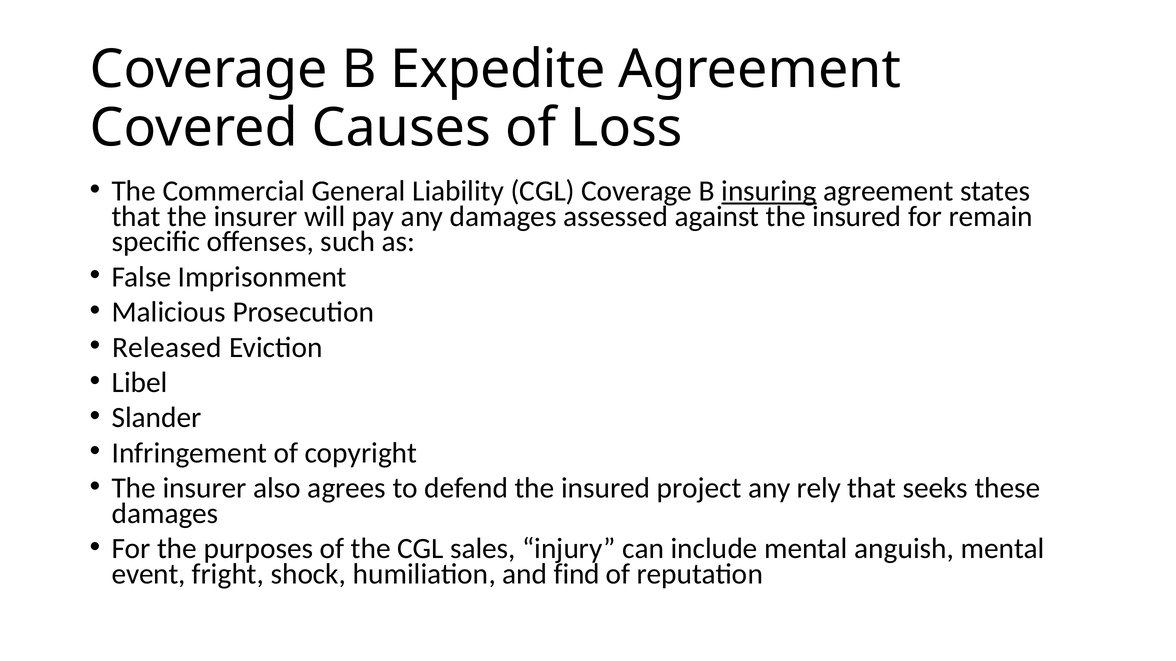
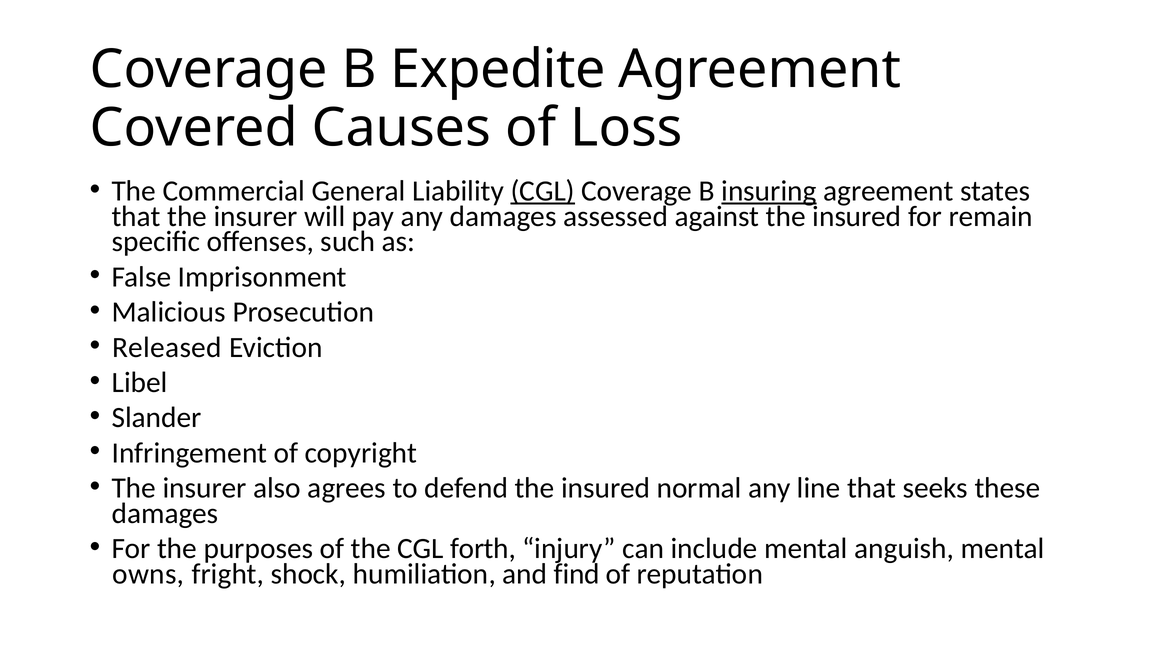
CGL at (543, 191) underline: none -> present
project: project -> normal
rely: rely -> line
sales: sales -> forth
event: event -> owns
